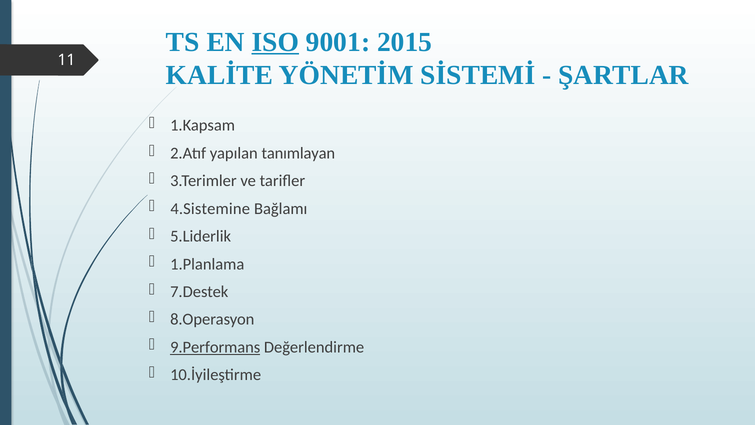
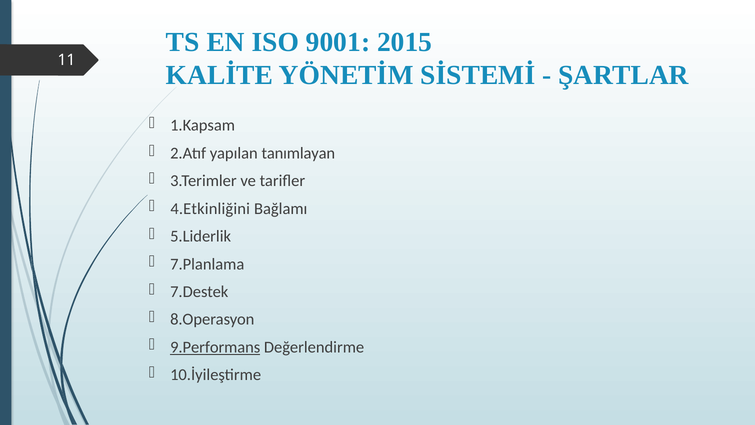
ISO underline: present -> none
4.Sistemine: 4.Sistemine -> 4.Etkinliğini
1.Planlama: 1.Planlama -> 7.Planlama
